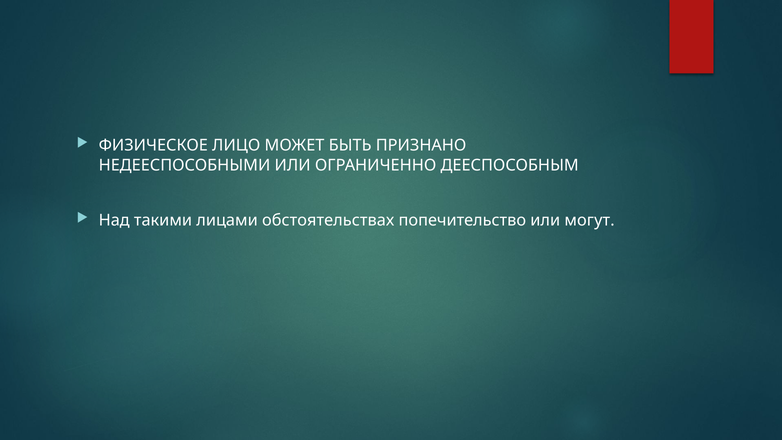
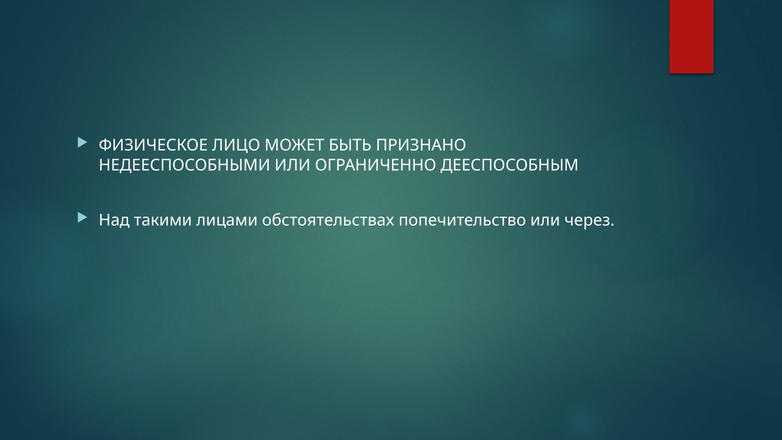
могут: могут -> через
